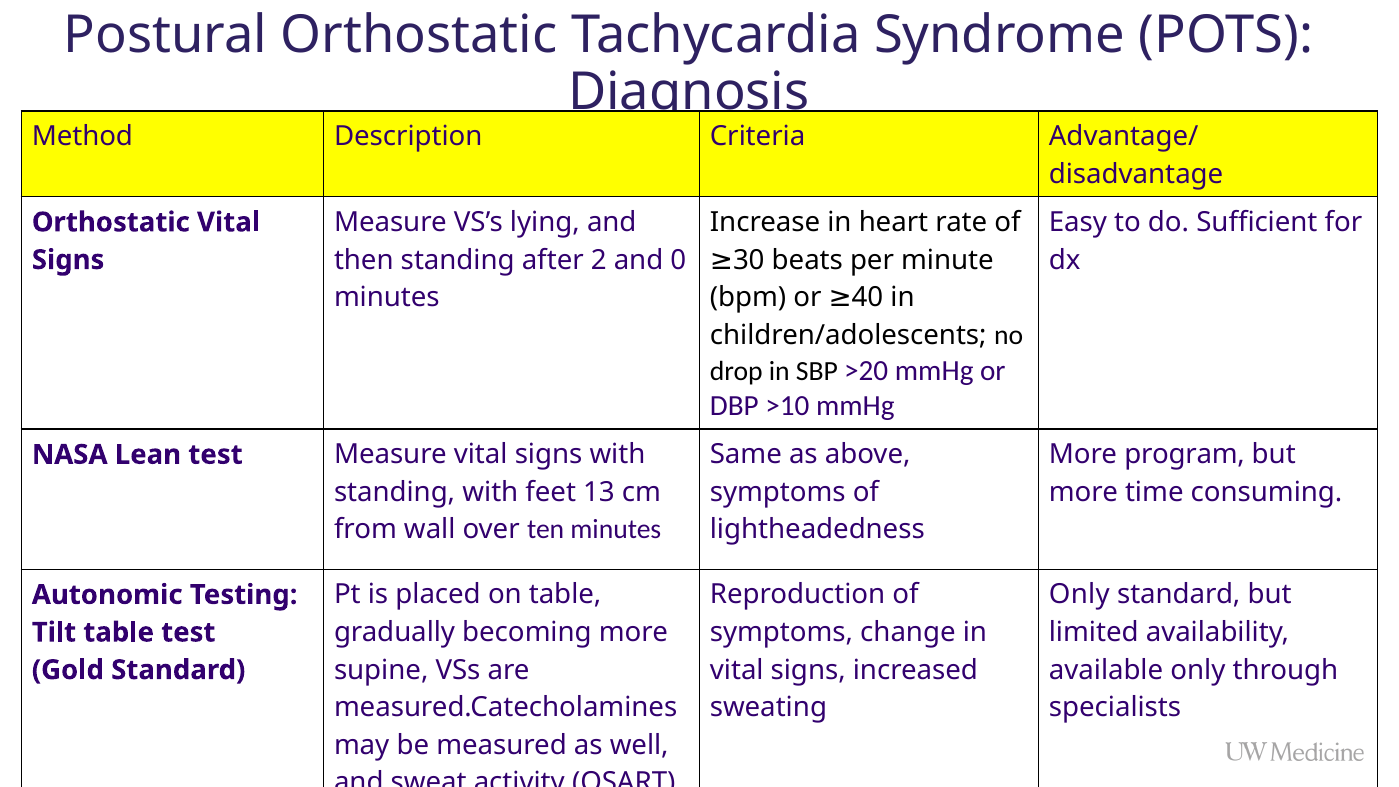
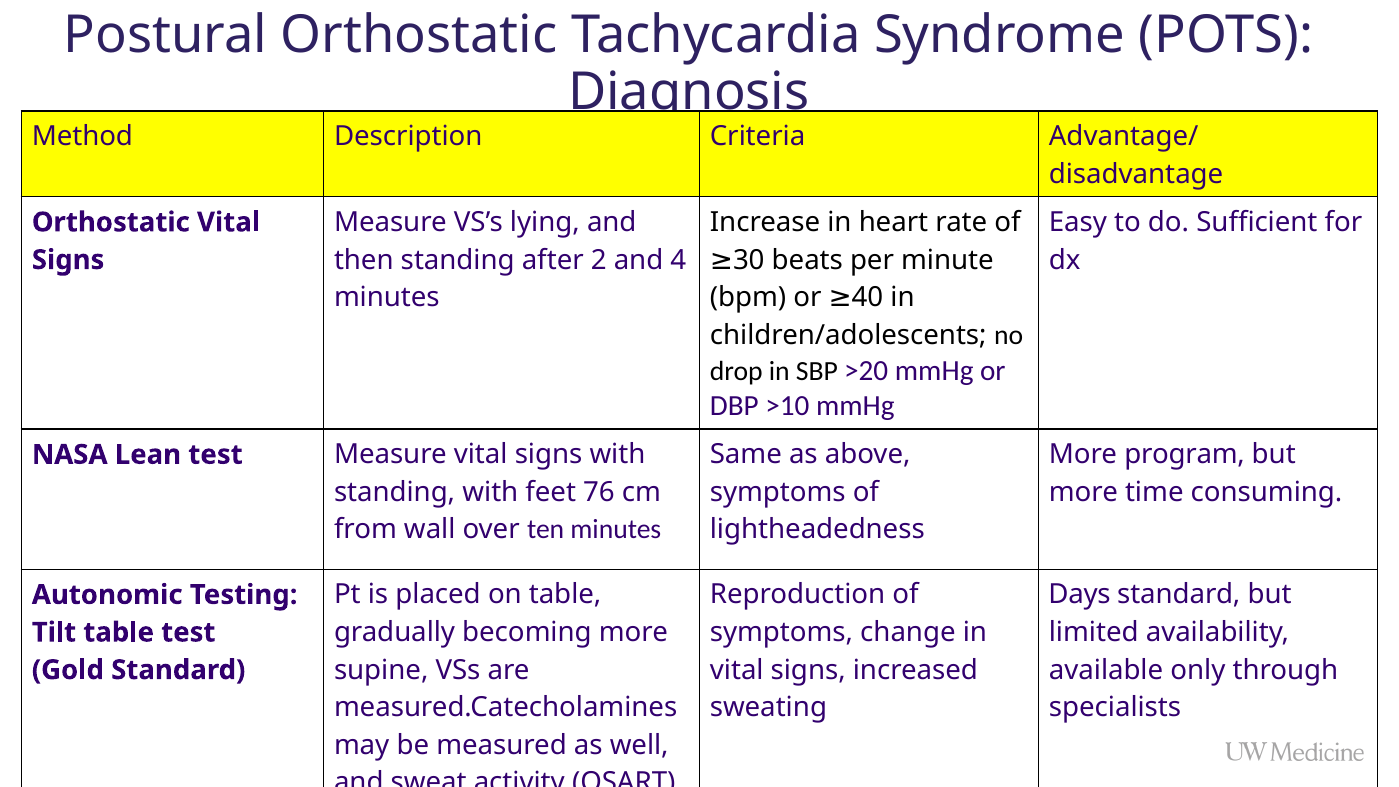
0: 0 -> 4
13: 13 -> 76
Only at (1079, 595): Only -> Days
